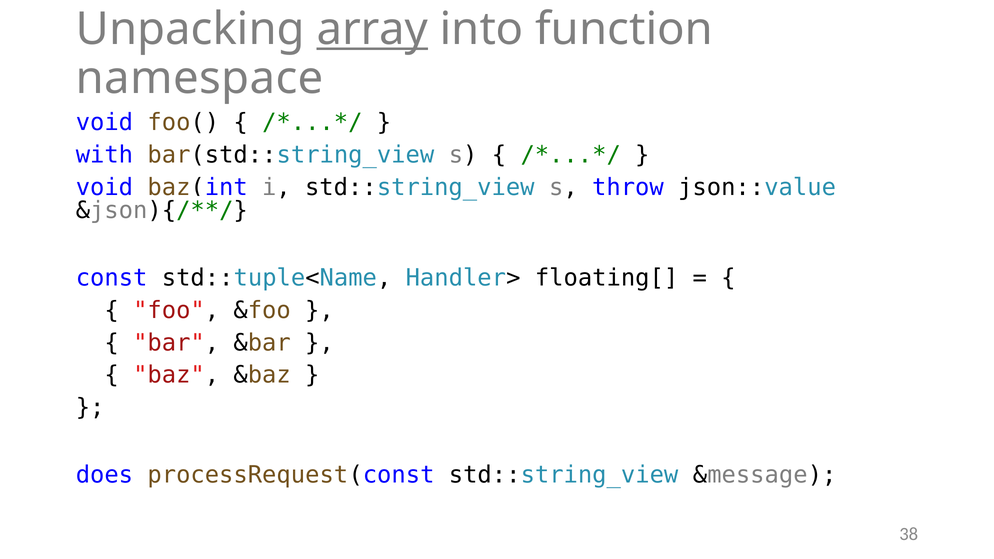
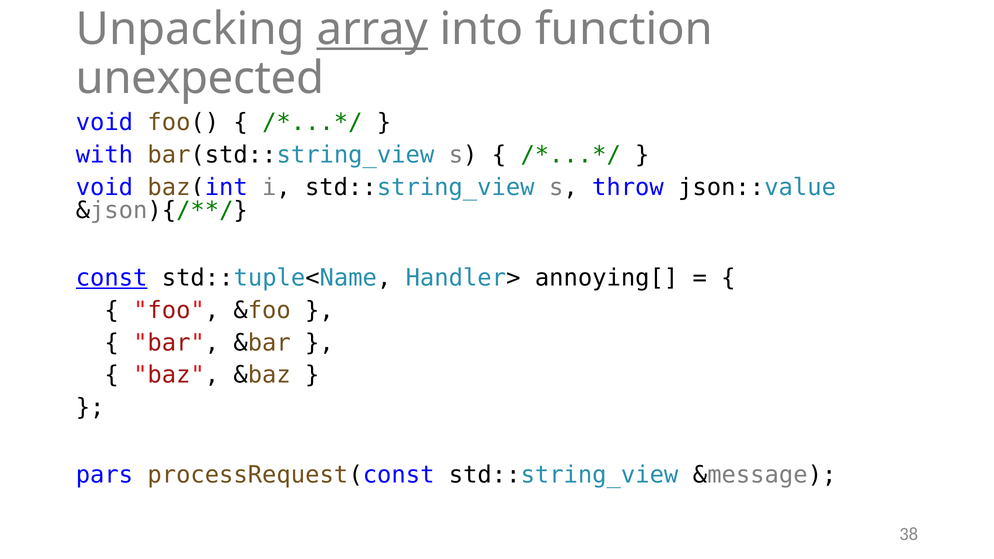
namespace: namespace -> unexpected
const underline: none -> present
floating[: floating[ -> annoying[
does: does -> pars
